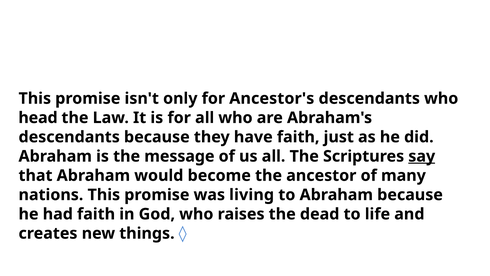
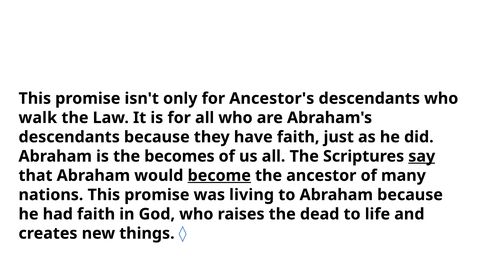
head: head -> walk
message: message -> becomes
become underline: none -> present
